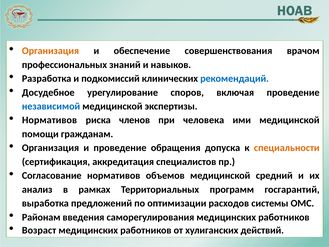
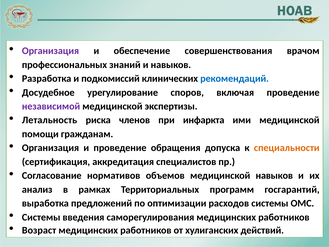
Организация at (50, 51) colour: orange -> purple
независимой colour: blue -> purple
Нормативов at (50, 120): Нормативов -> Летальность
человека: человека -> инфаркта
медицинской средний: средний -> навыков
Районам at (41, 217): Районам -> Системы
